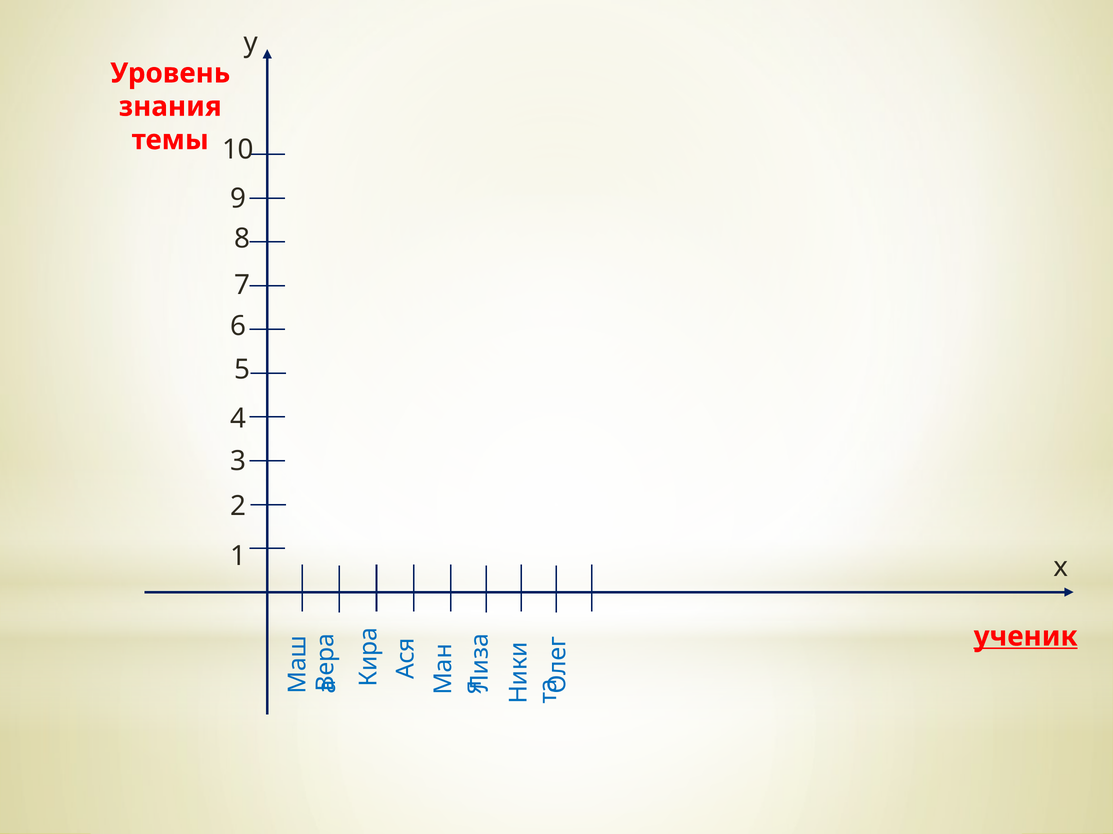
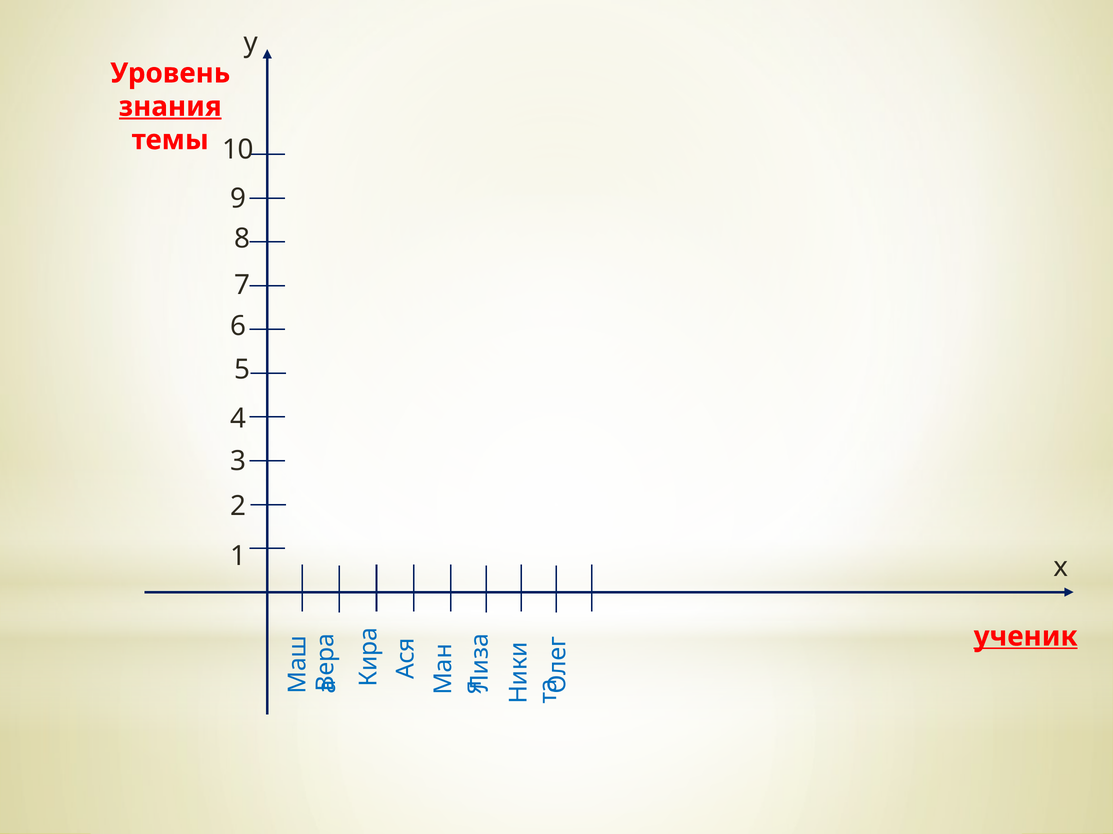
знания underline: none -> present
